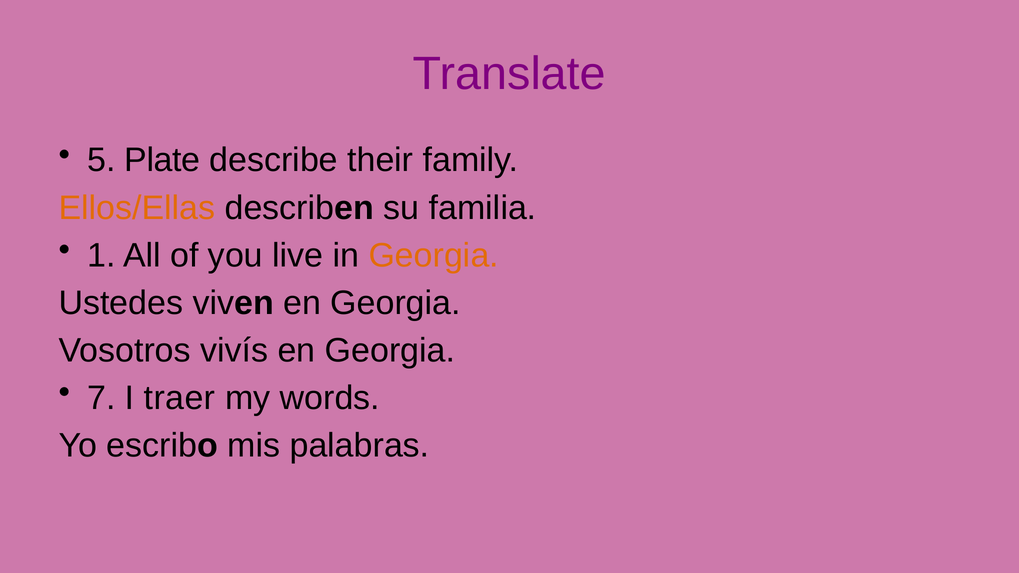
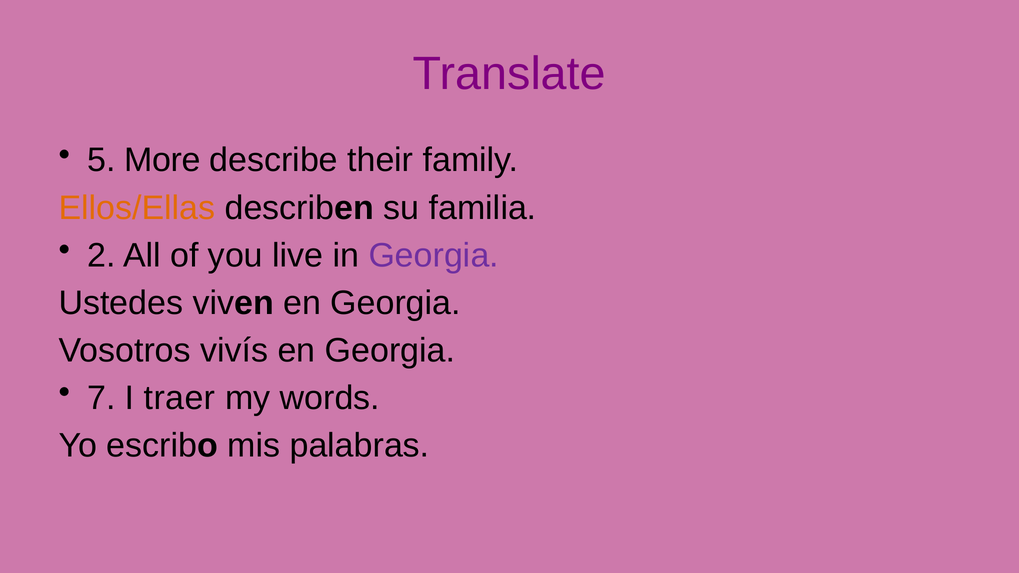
Plate: Plate -> More
1: 1 -> 2
Georgia at (434, 255) colour: orange -> purple
